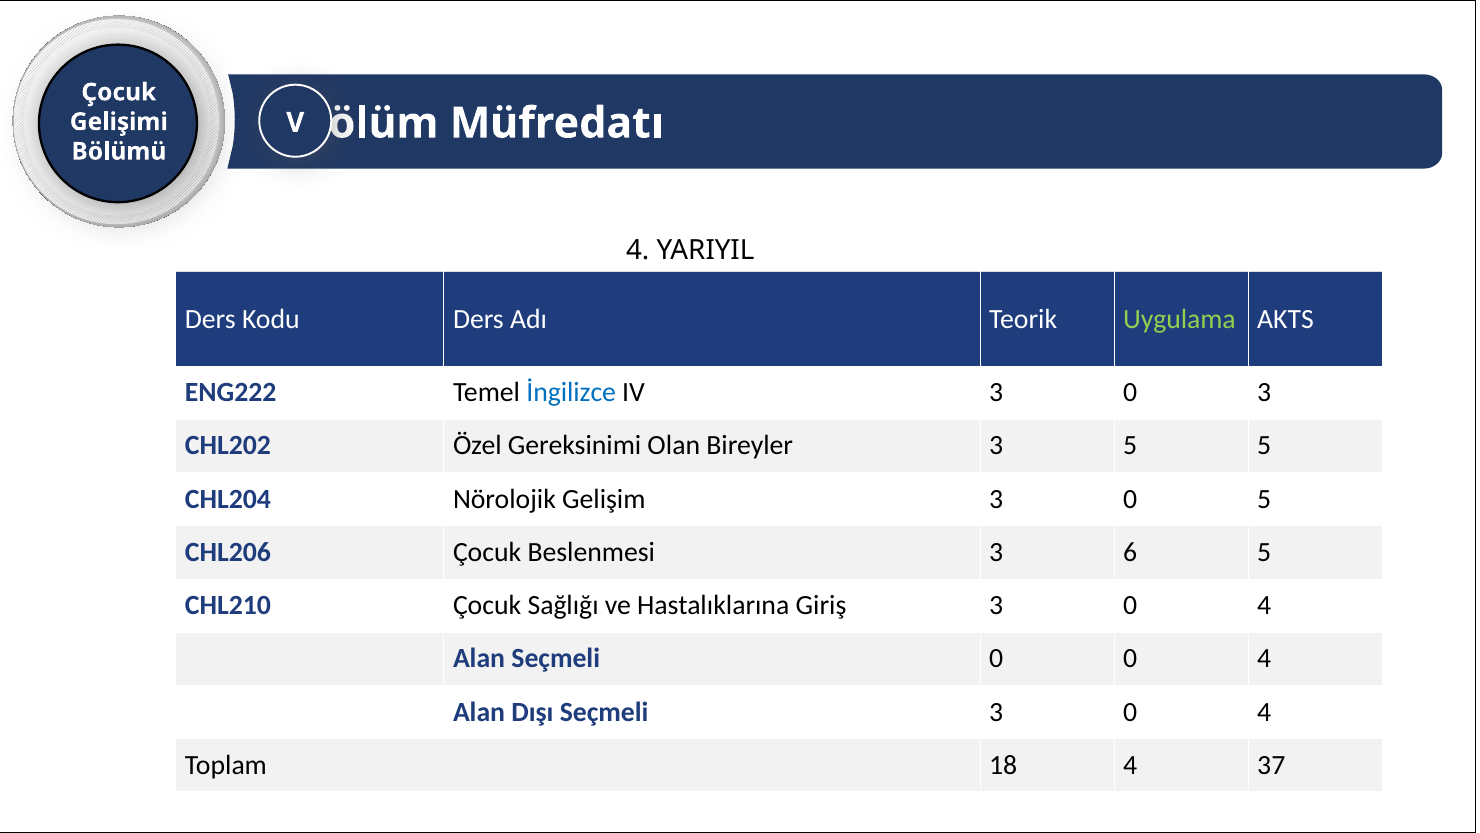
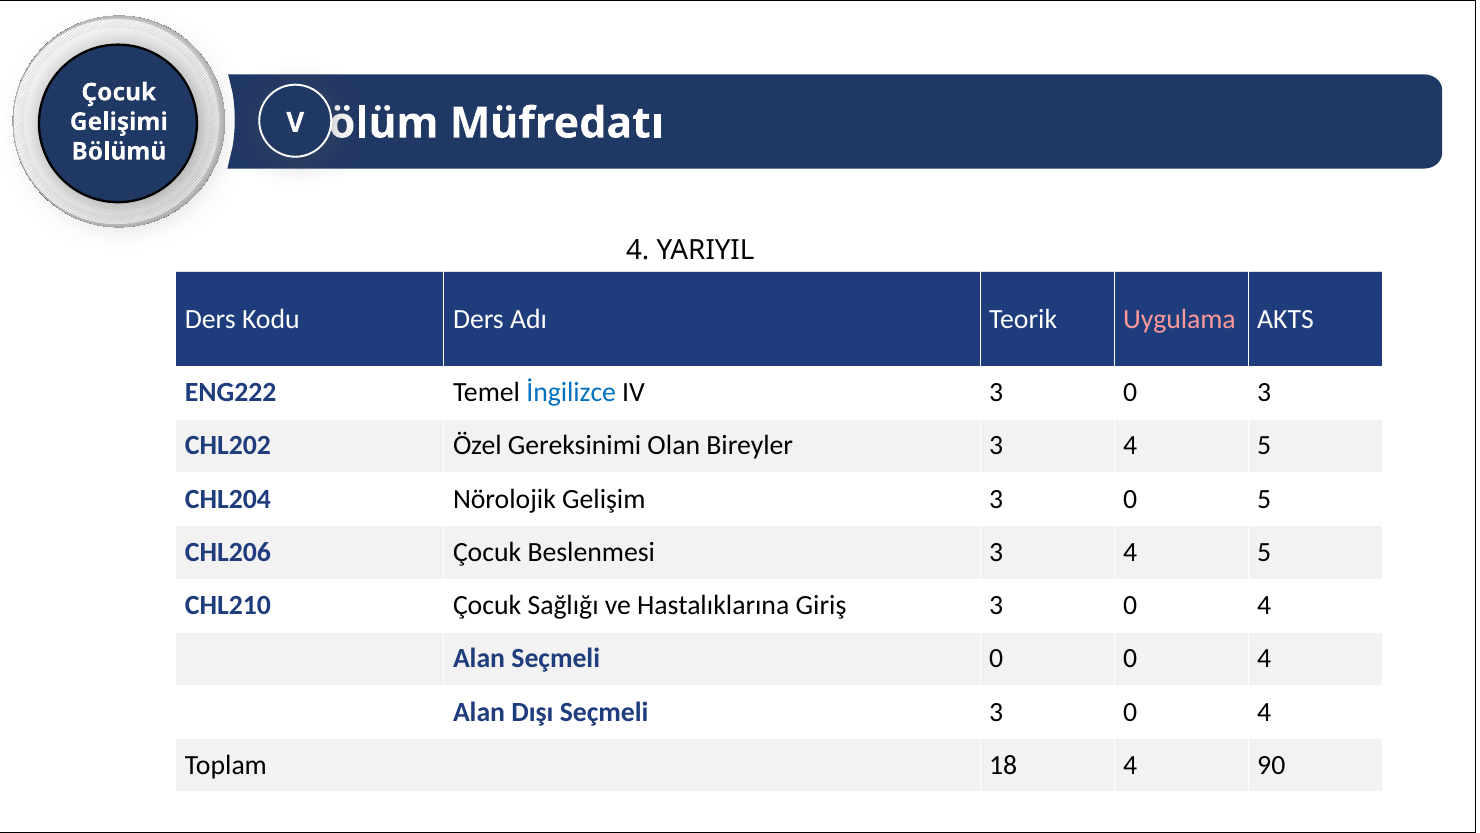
Uygulama colour: light green -> pink
Bireyler 3 5: 5 -> 4
Beslenmesi 3 6: 6 -> 4
37: 37 -> 90
